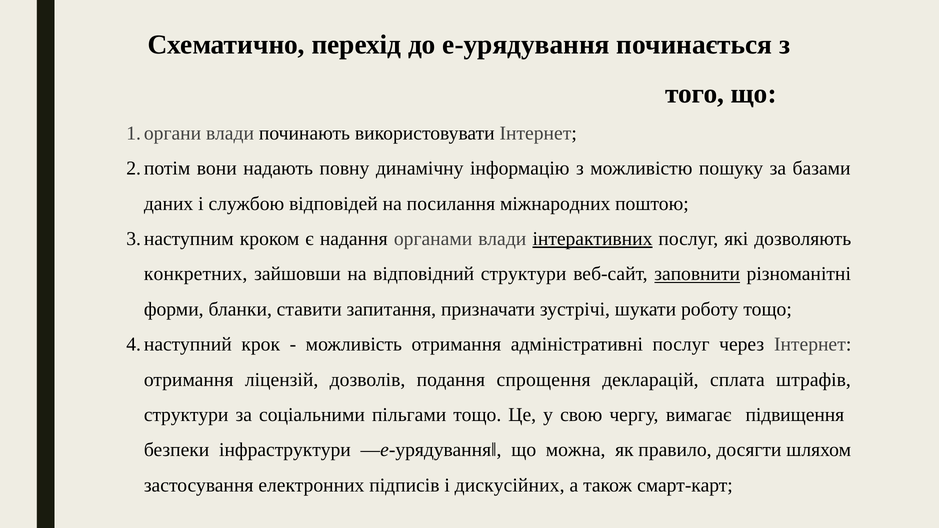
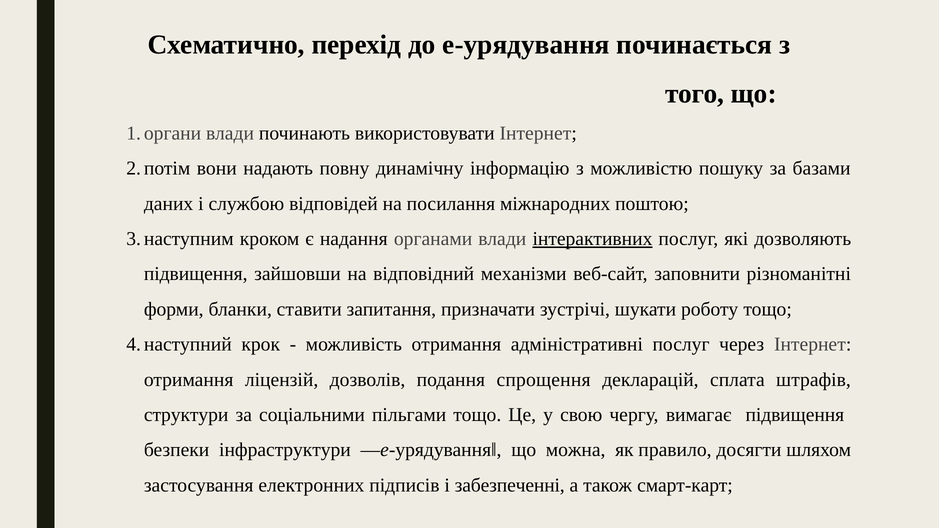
конкретних at (196, 274): конкретних -> підвищення
відповідний структури: структури -> механізми
заповнити underline: present -> none
дискусійних: дискусійних -> забезпеченні
